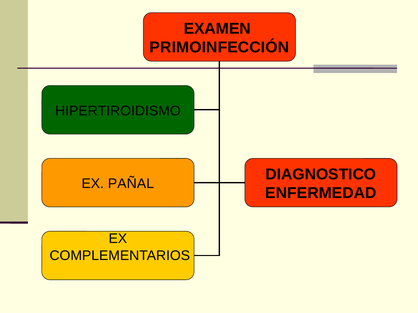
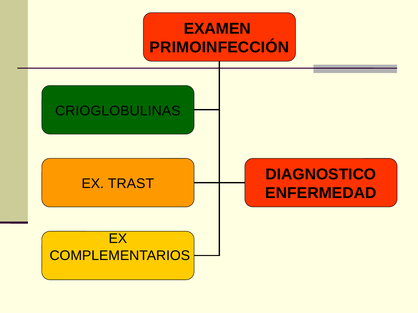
HIPERTIROIDISMO: HIPERTIROIDISMO -> CRIOGLOBULINAS
PAÑAL: PAÑAL -> TRAST
